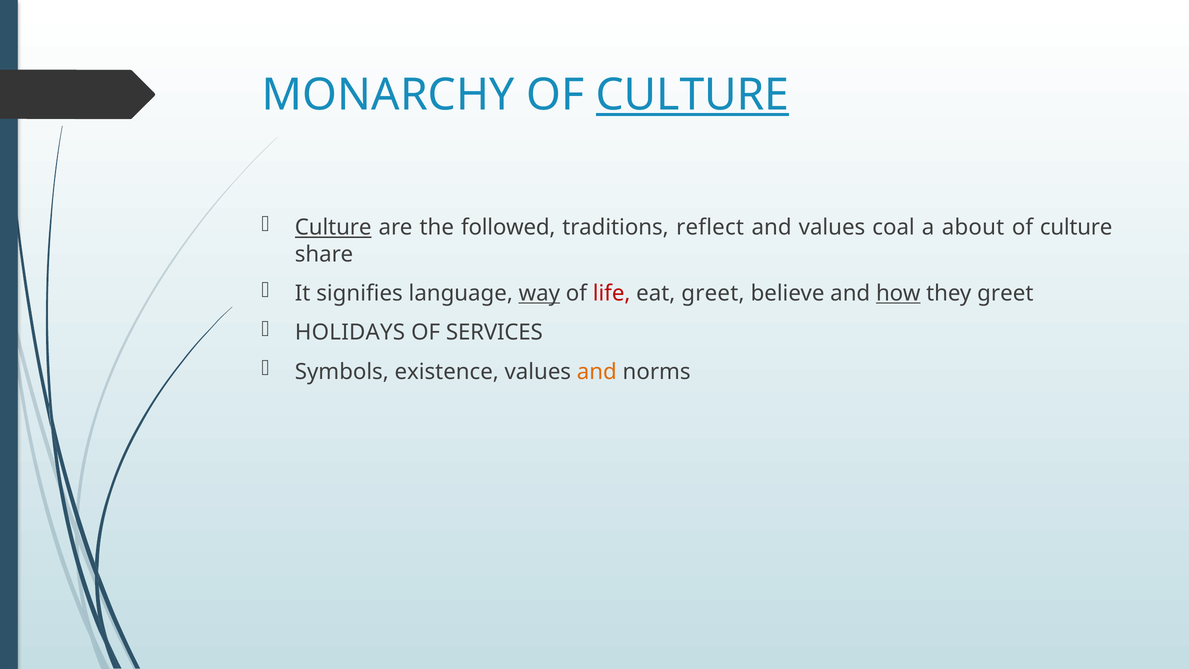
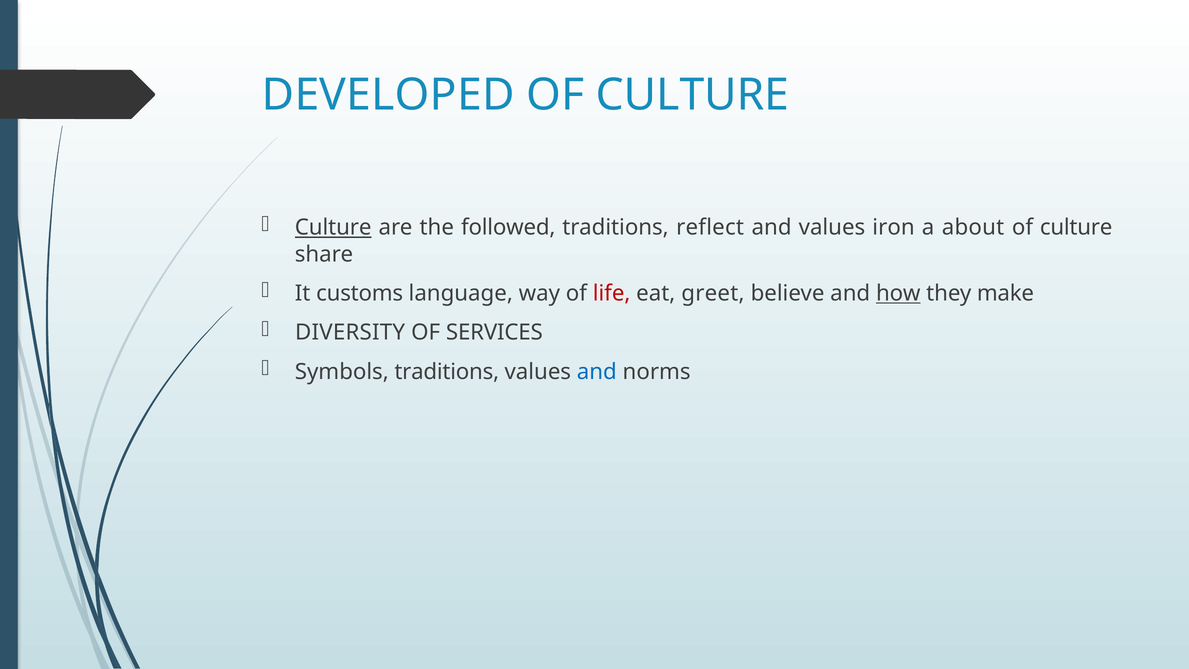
MONARCHY: MONARCHY -> DEVELOPED
CULTURE at (692, 95) underline: present -> none
coal: coal -> iron
signifies: signifies -> customs
way underline: present -> none
they greet: greet -> make
HOLIDAYS: HOLIDAYS -> DIVERSITY
Symbols existence: existence -> traditions
and at (597, 372) colour: orange -> blue
